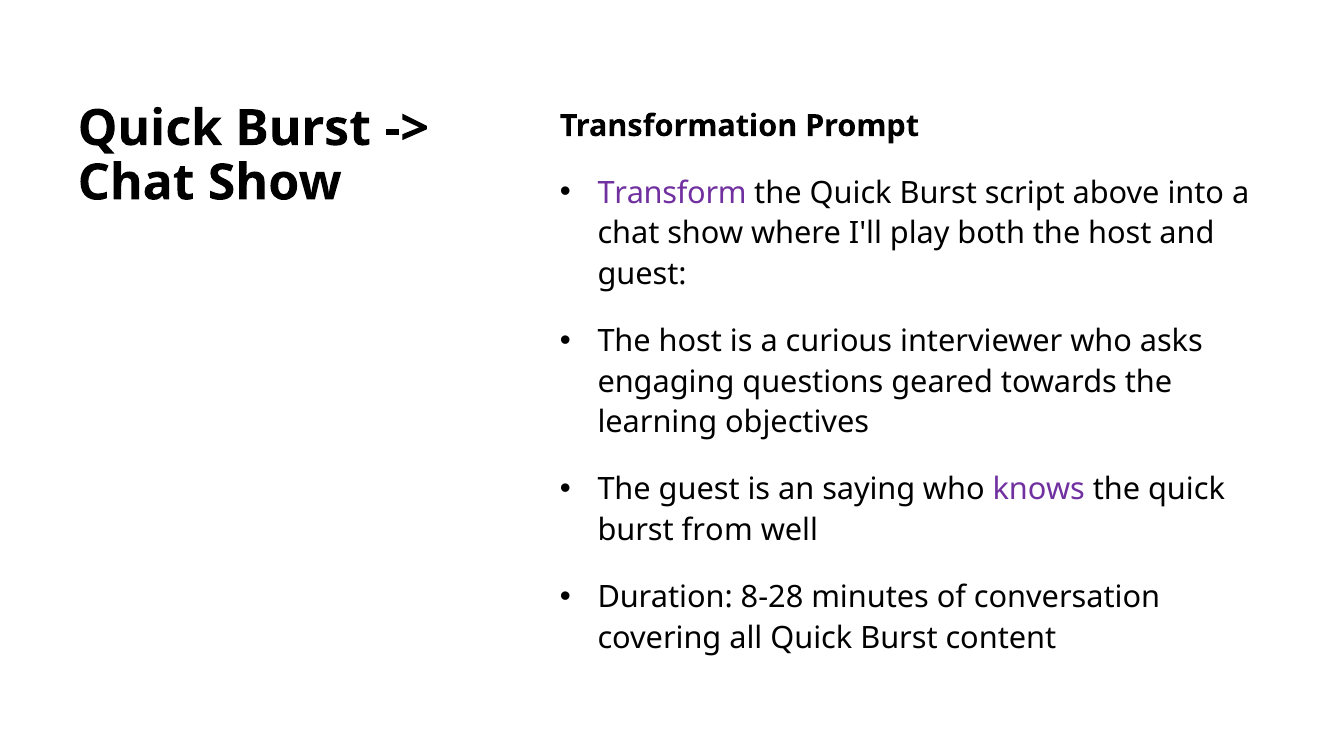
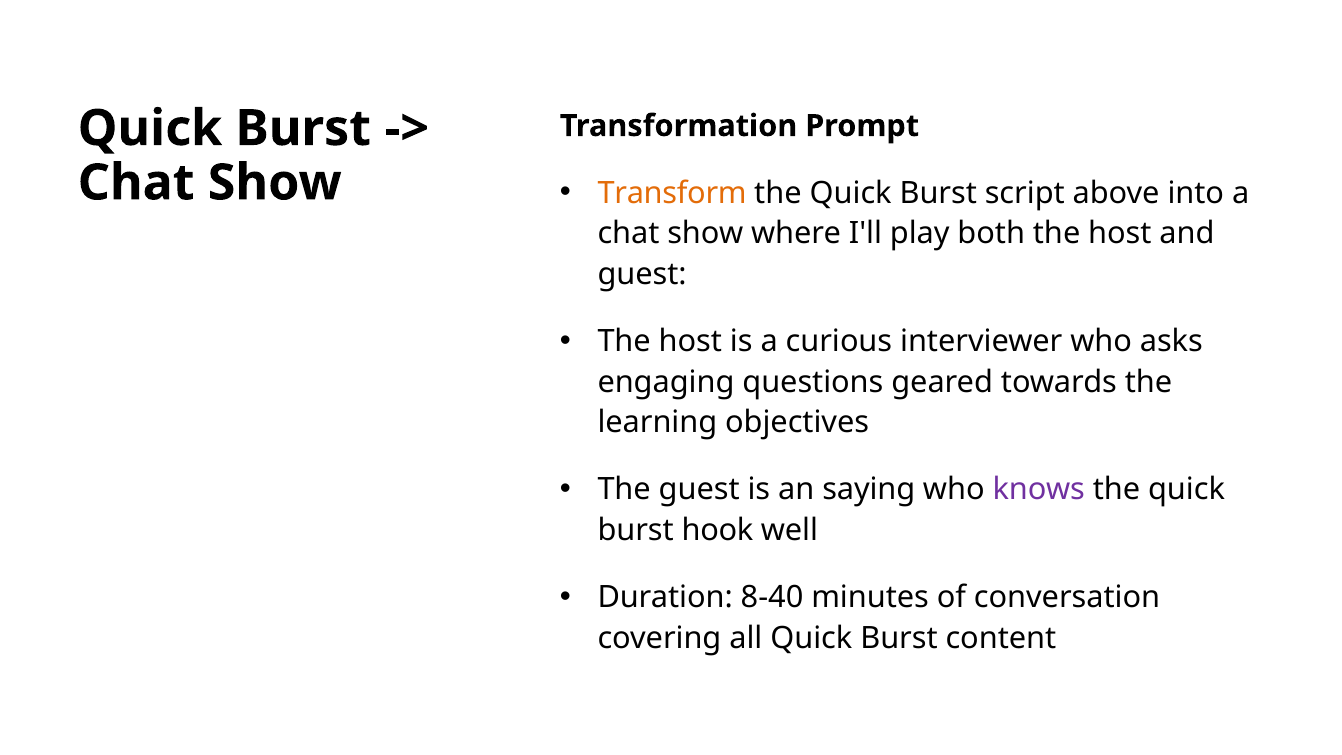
Transform colour: purple -> orange
from: from -> hook
8-28: 8-28 -> 8-40
